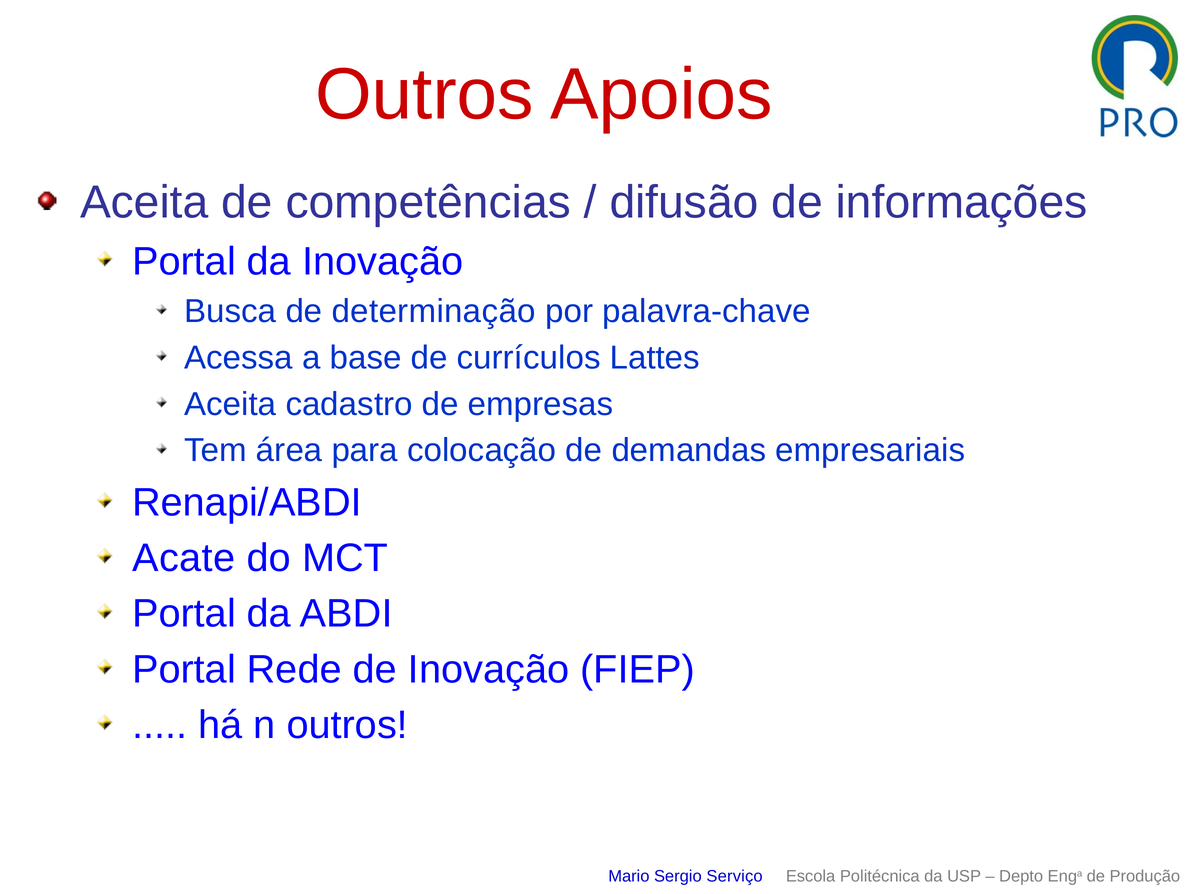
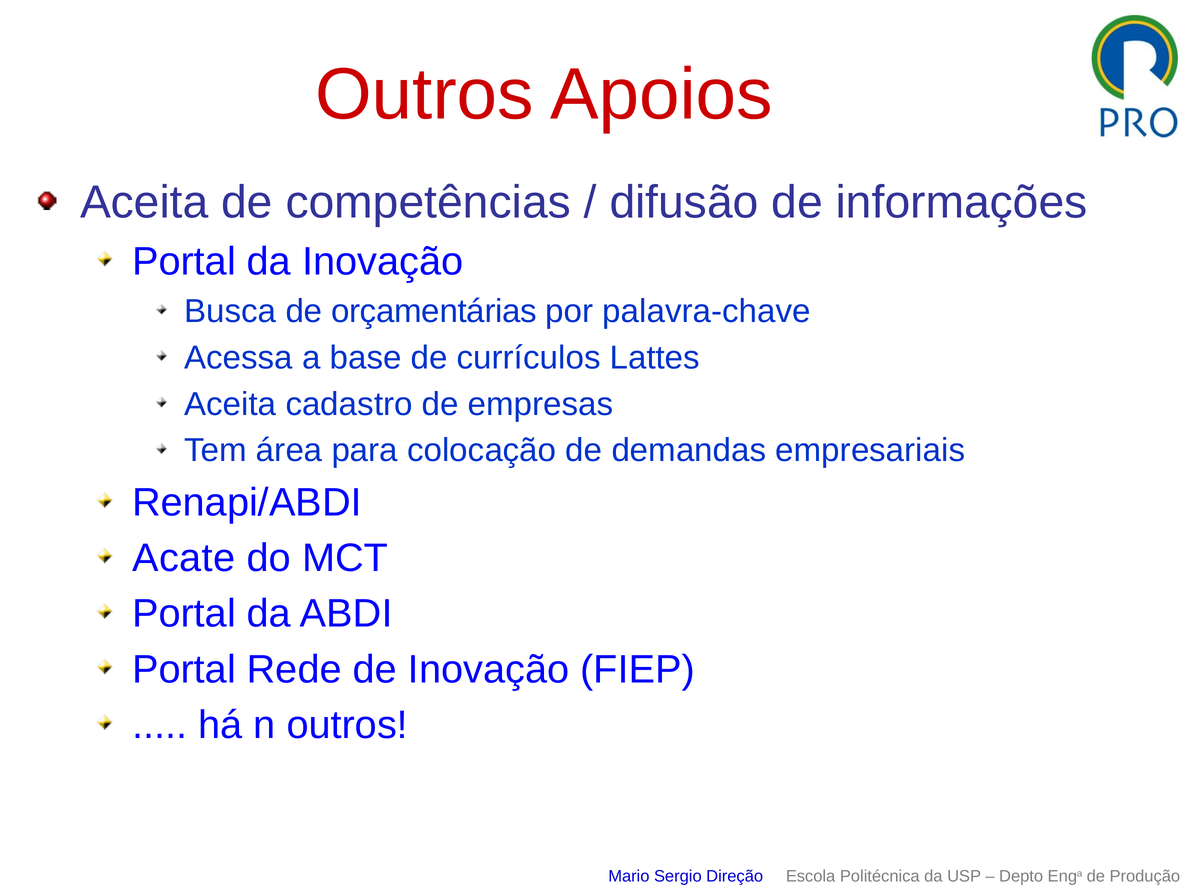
determinação: determinação -> orçamentárias
Serviço: Serviço -> Direção
